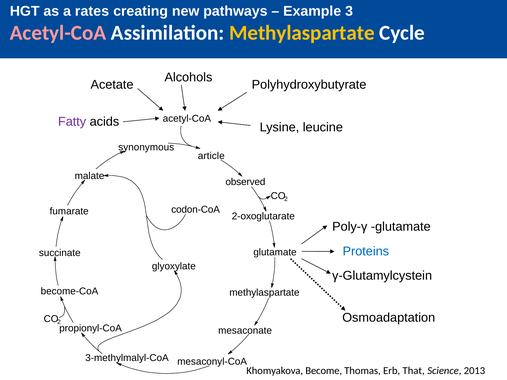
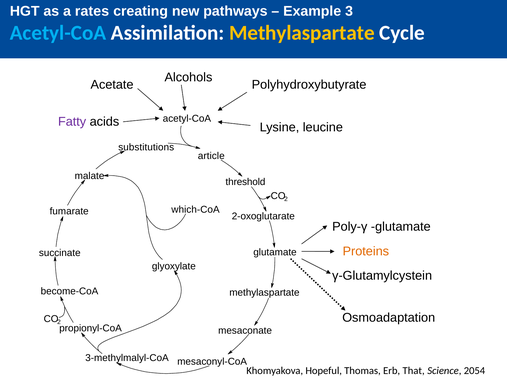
Acetyl-CoA at (58, 33) colour: pink -> light blue
synonymous: synonymous -> substitutions
observed: observed -> threshold
codon-CoA: codon-CoA -> which-CoA
Proteins colour: blue -> orange
Become: Become -> Hopeful
2013: 2013 -> 2054
